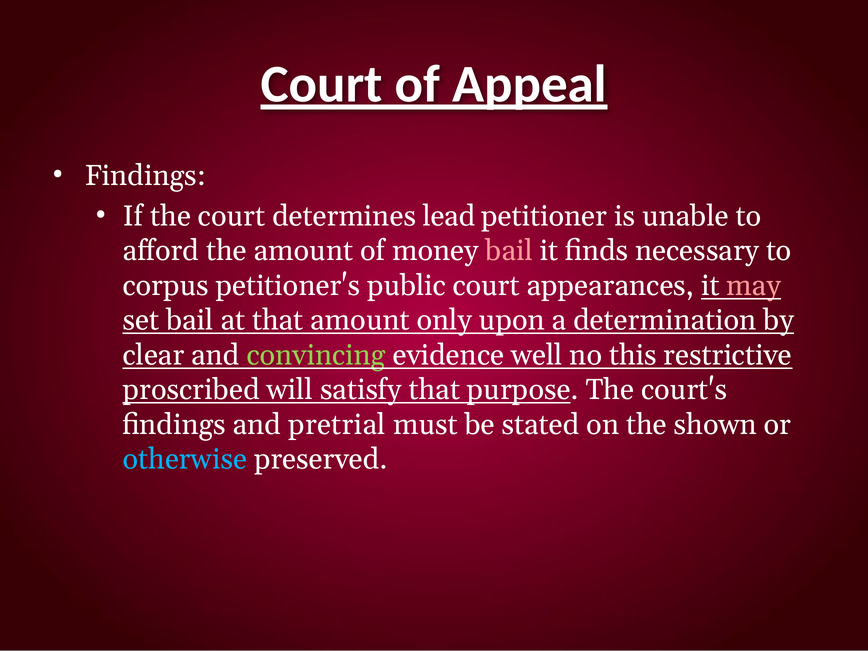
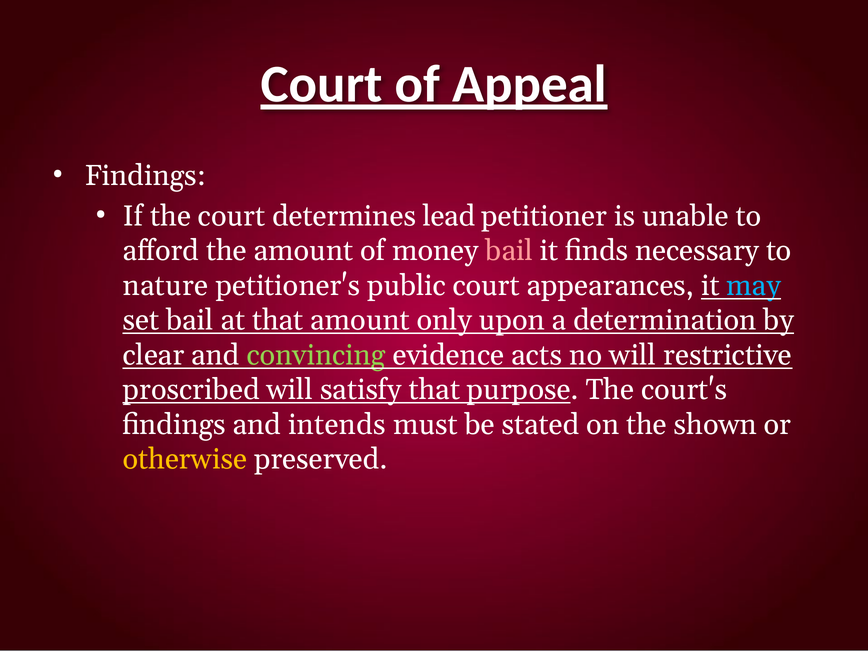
corpus: corpus -> nature
may colour: pink -> light blue
well: well -> acts
no this: this -> will
pretrial: pretrial -> intends
otherwise colour: light blue -> yellow
